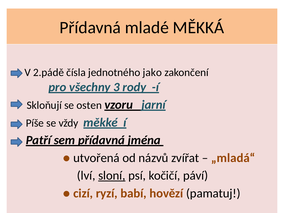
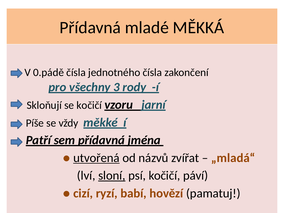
2.pádě: 2.pádě -> 0.pádě
jednotného jako: jako -> čísla
se osten: osten -> kočičí
utvořená underline: none -> present
